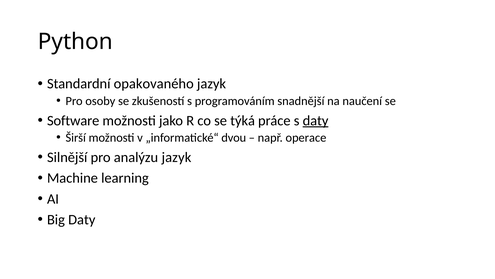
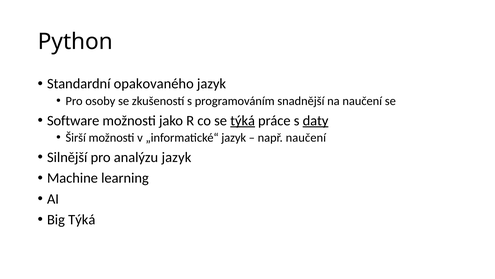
týká at (243, 120) underline: none -> present
„informatické“ dvou: dvou -> jazyk
např operace: operace -> naučení
Big Daty: Daty -> Týká
